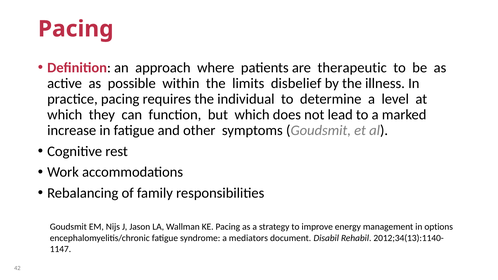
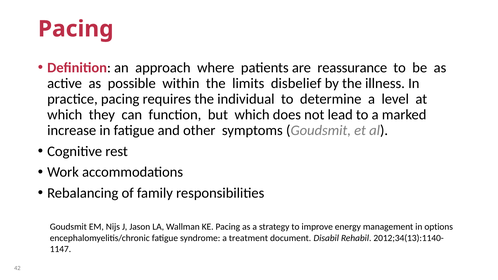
therapeutic: therapeutic -> reassurance
mediators: mediators -> treatment
